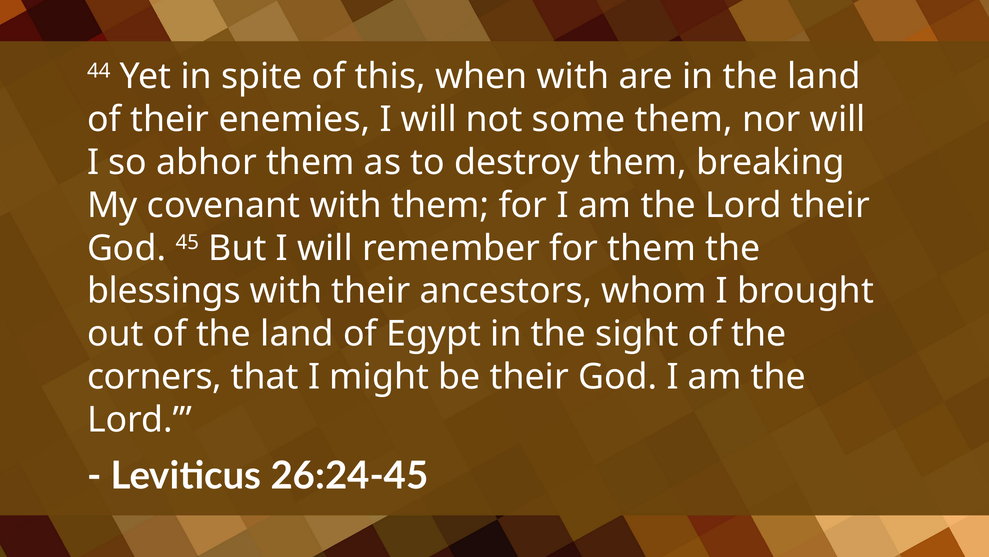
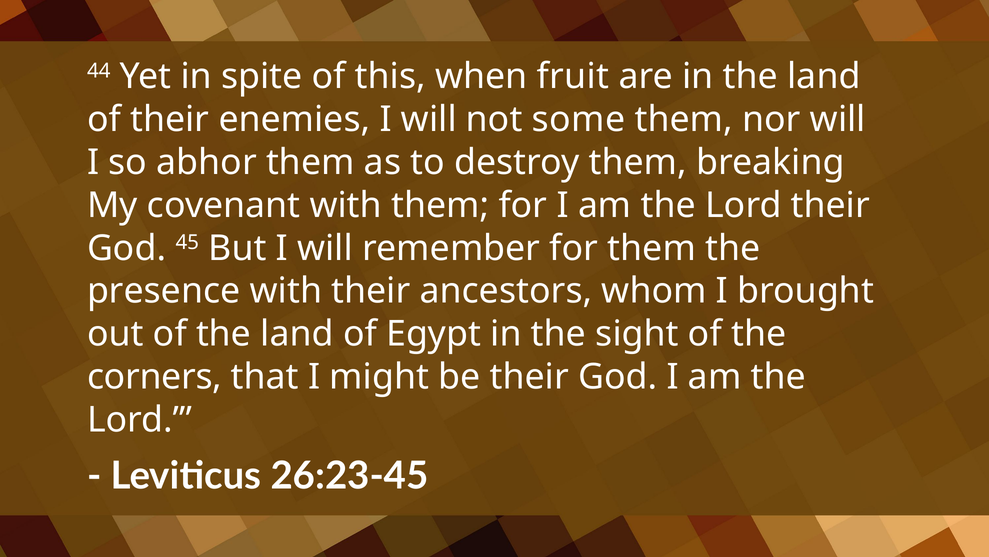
when with: with -> fruit
blessings: blessings -> presence
26:24-45: 26:24-45 -> 26:23-45
